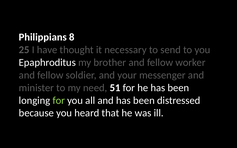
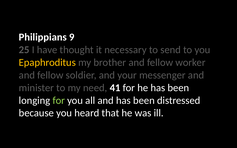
8: 8 -> 9
Epaphroditus colour: white -> yellow
51: 51 -> 41
